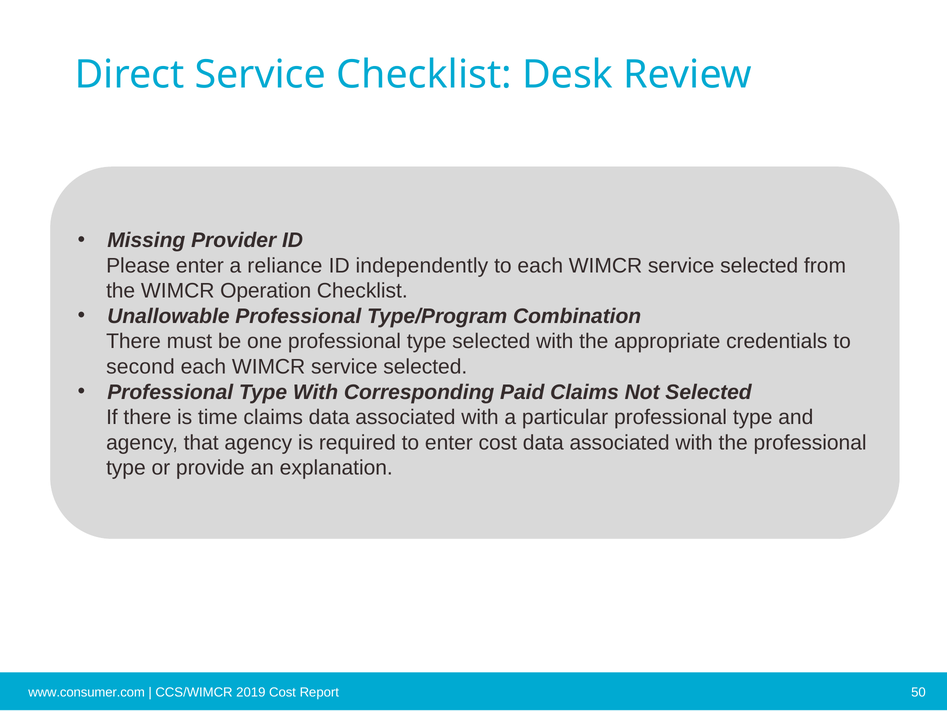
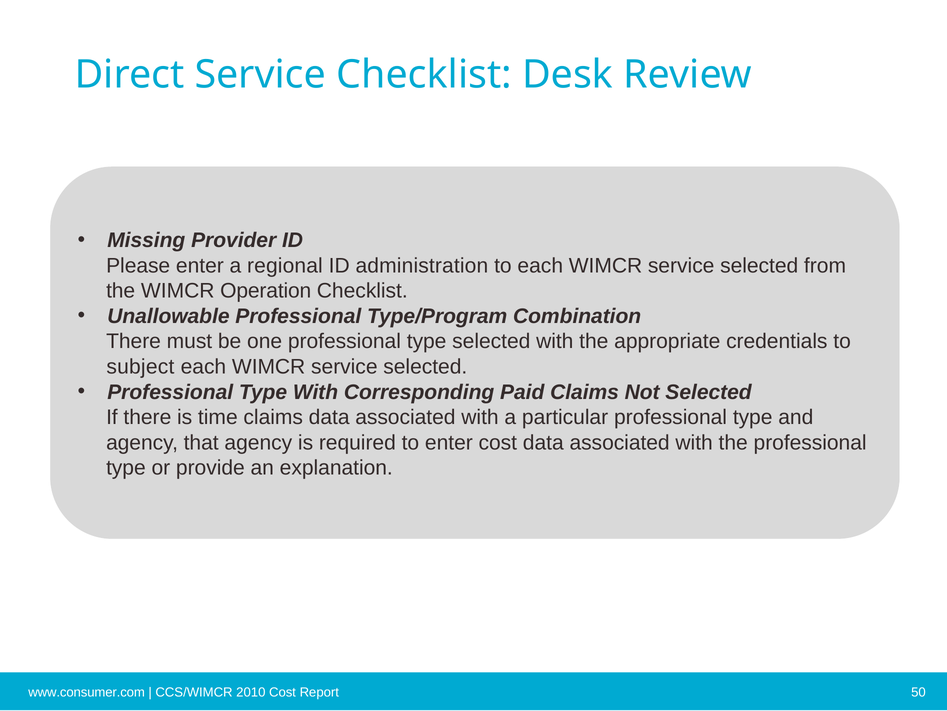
reliance: reliance -> regional
independently: independently -> administration
second: second -> subject
2019: 2019 -> 2010
